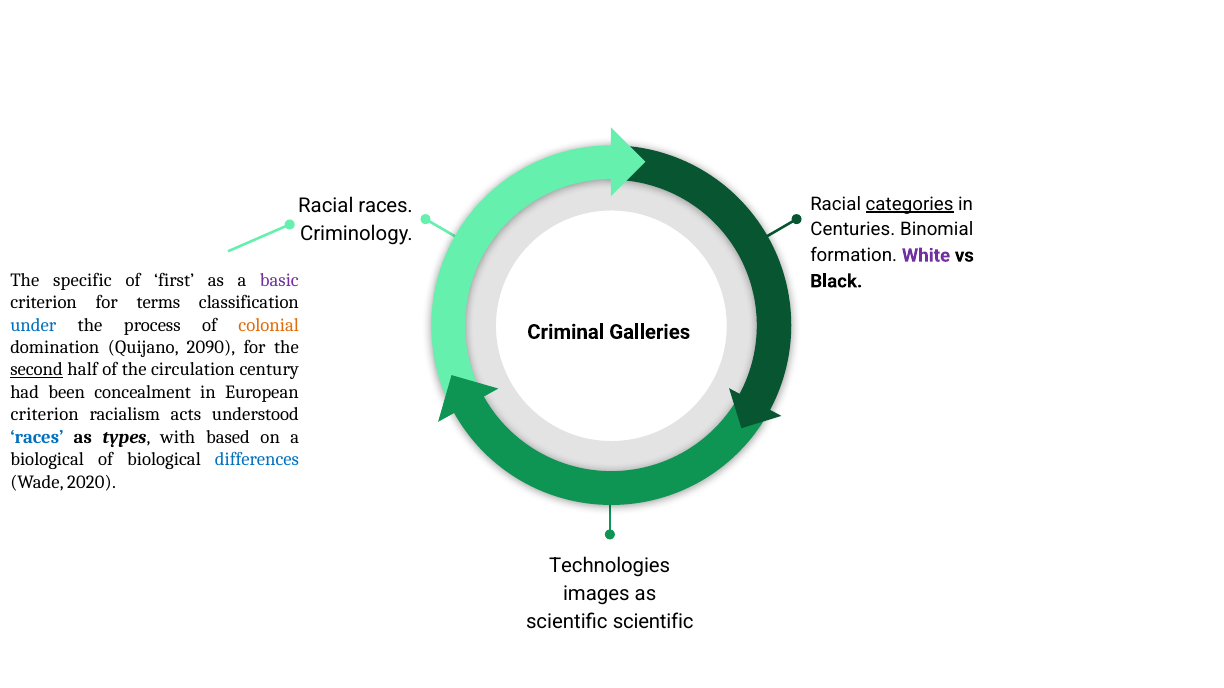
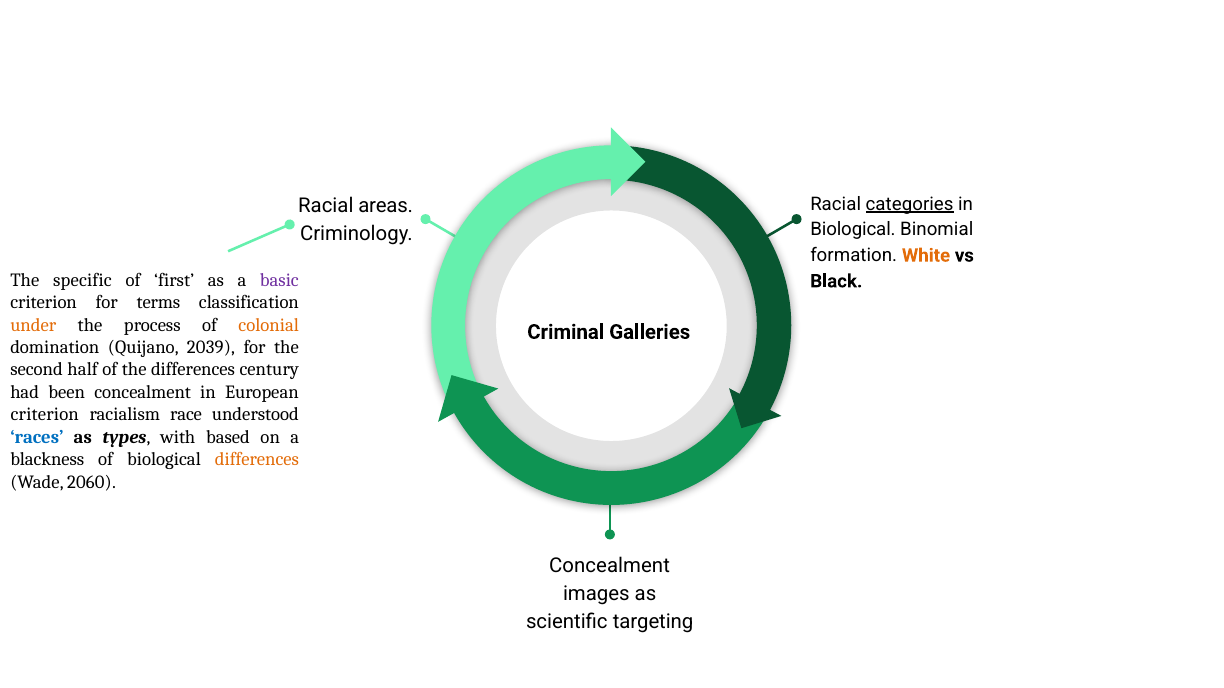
Racial races: races -> areas
Centuries at (853, 230): Centuries -> Biological
White colour: purple -> orange
under colour: blue -> orange
2090: 2090 -> 2039
second underline: present -> none
the circulation: circulation -> differences
acts: acts -> race
biological at (47, 460): biological -> blackness
differences at (257, 460) colour: blue -> orange
2020: 2020 -> 2060
Technologies at (610, 566): Technologies -> Concealment
scientific scientific: scientific -> targeting
